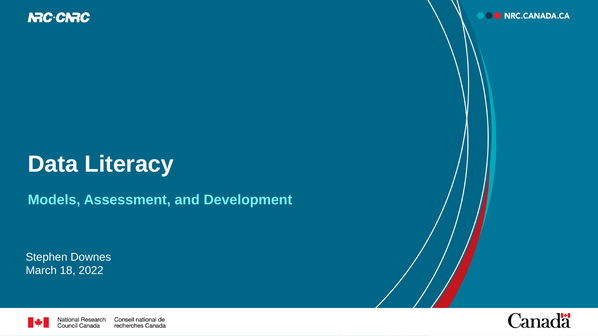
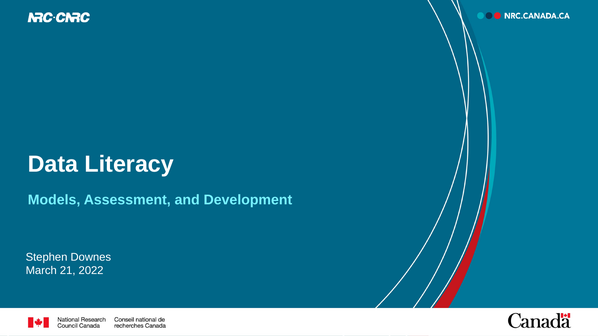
18: 18 -> 21
